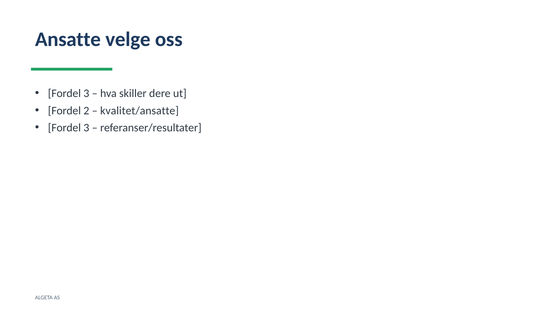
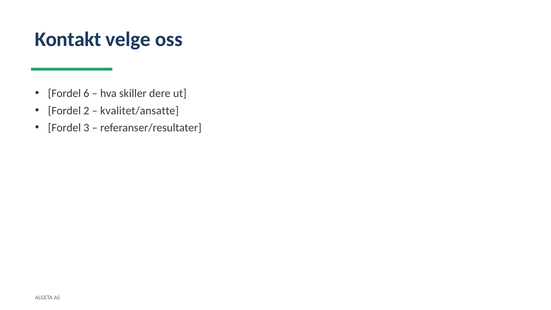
Ansatte: Ansatte -> Kontakt
3 at (86, 93): 3 -> 6
